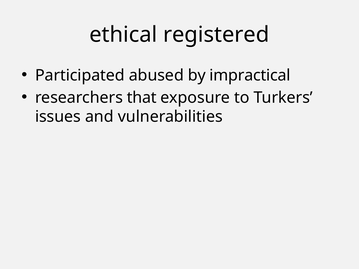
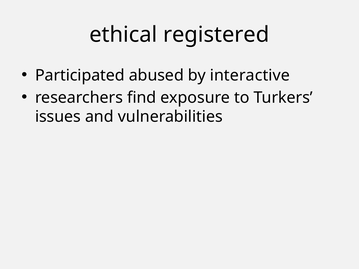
impractical: impractical -> interactive
that: that -> find
